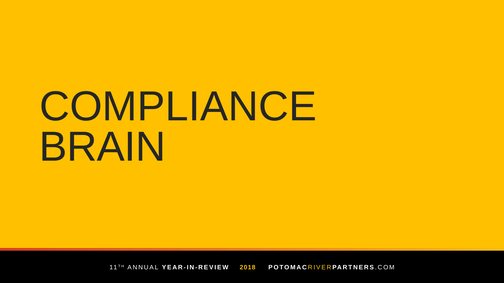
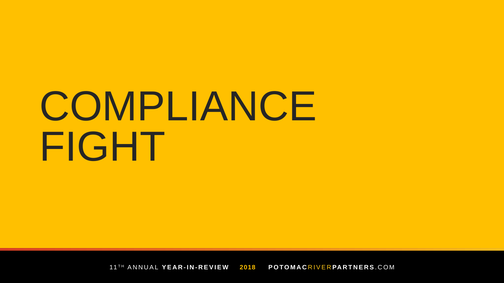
BRAIN: BRAIN -> FIGHT
